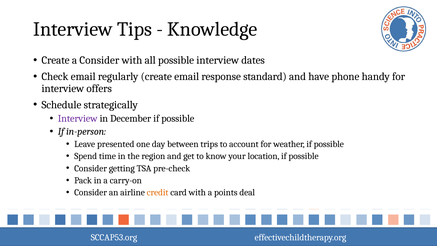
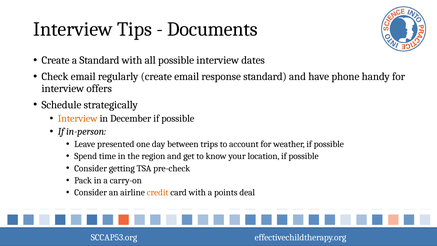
Knowledge: Knowledge -> Documents
a Consider: Consider -> Standard
Interview at (78, 118) colour: purple -> orange
